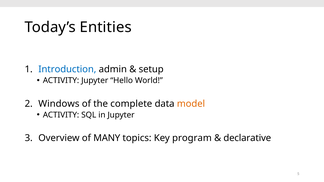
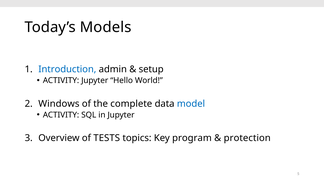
Entities: Entities -> Models
model colour: orange -> blue
MANY: MANY -> TESTS
declarative: declarative -> protection
